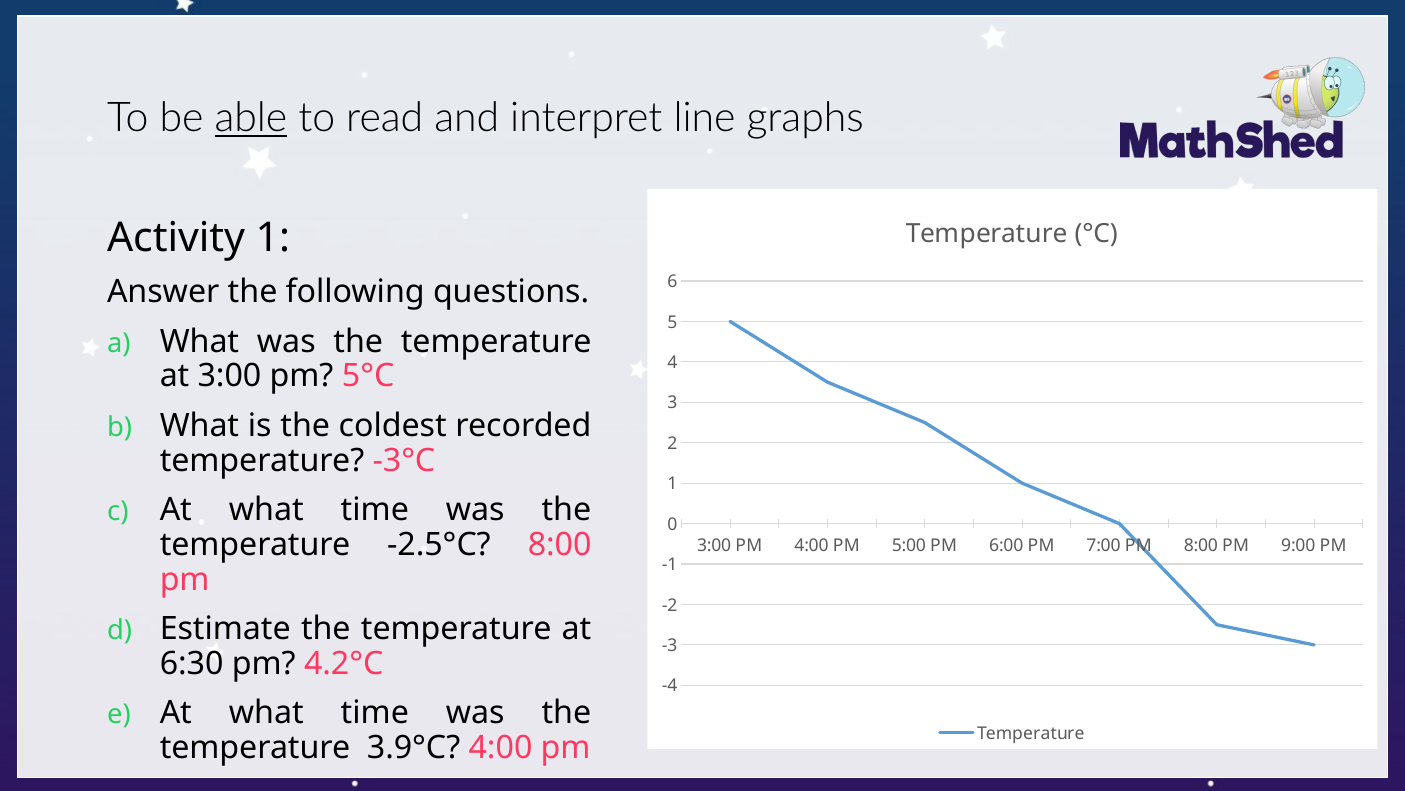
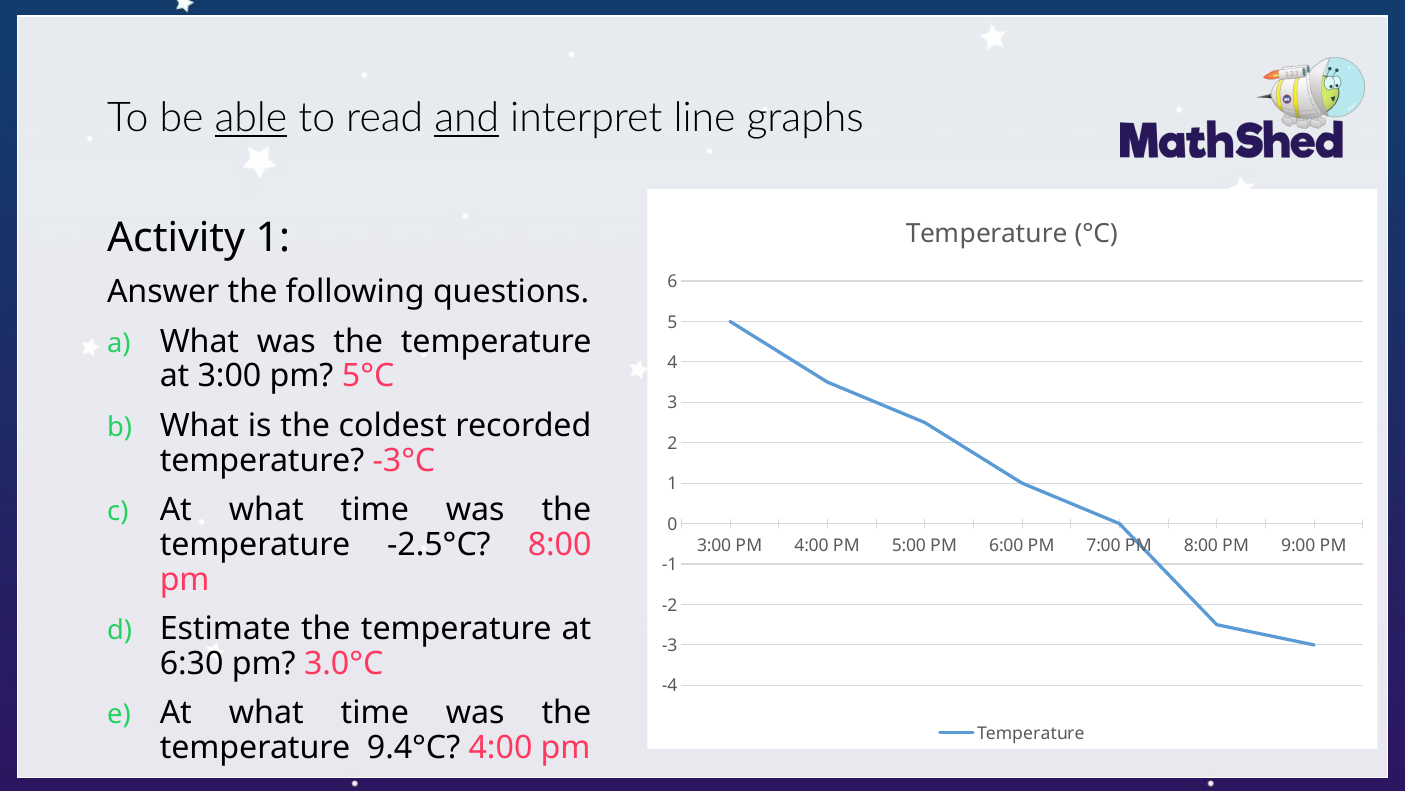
and underline: none -> present
4.2°C: 4.2°C -> 3.0°C
3.9°C: 3.9°C -> 9.4°C
